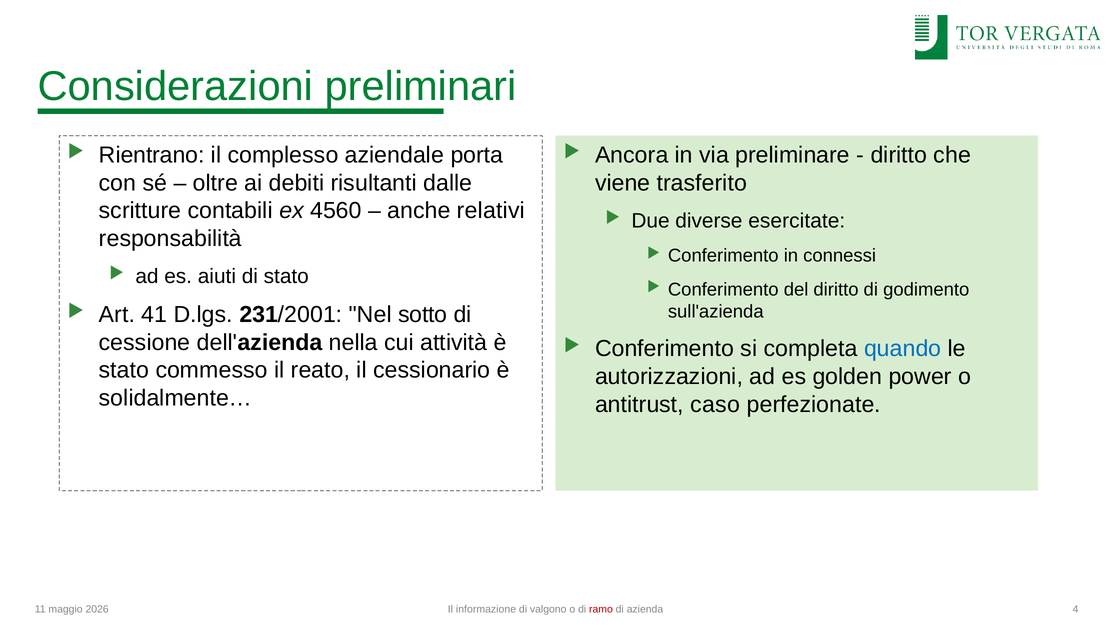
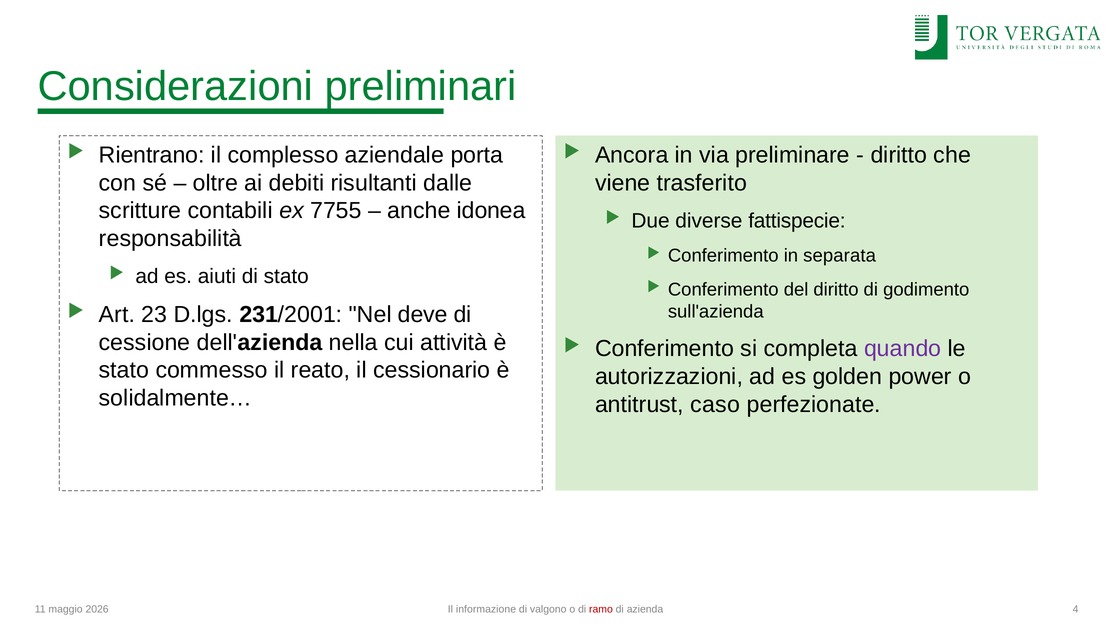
4560: 4560 -> 7755
relativi: relativi -> idonea
esercitate: esercitate -> fattispecie
connessi: connessi -> separata
41: 41 -> 23
sotto: sotto -> deve
quando colour: blue -> purple
